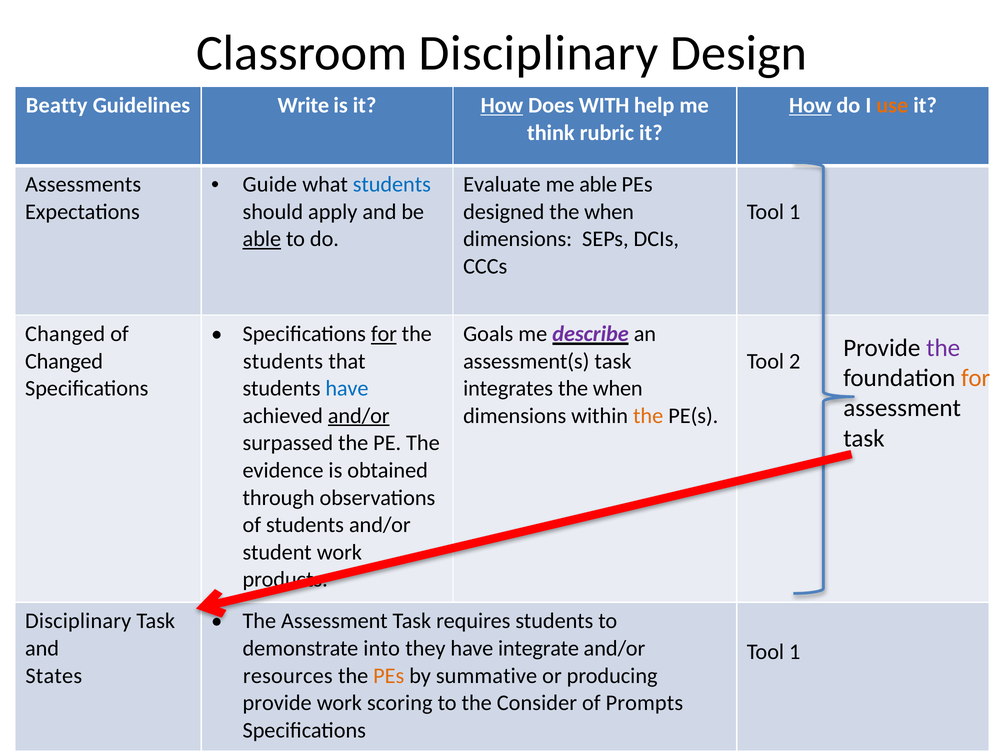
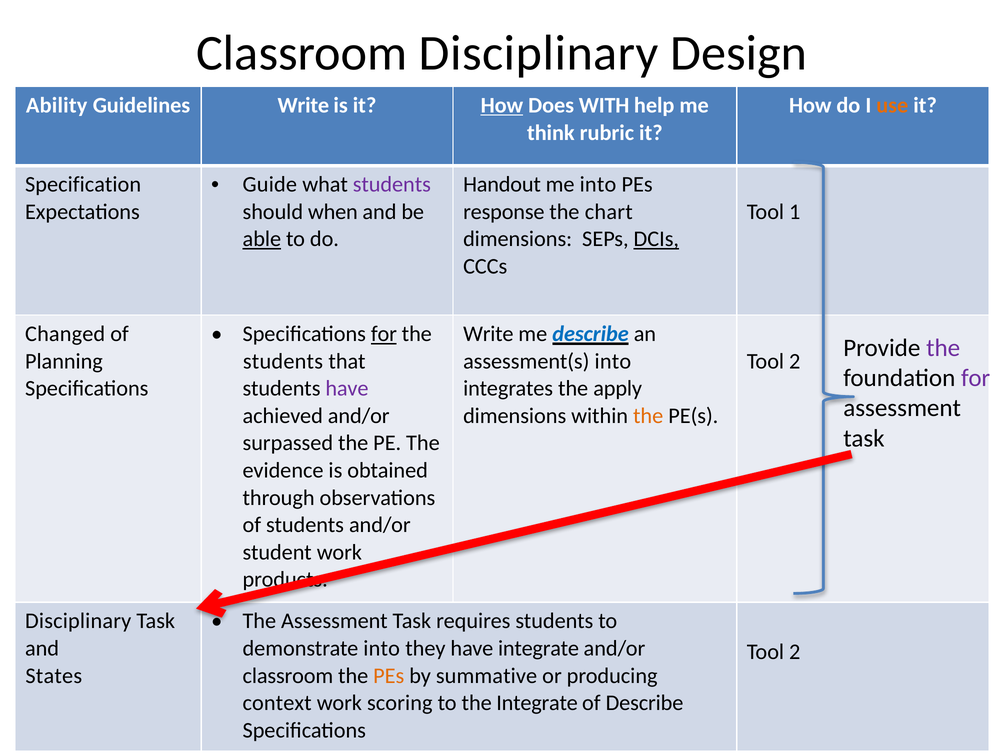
Beatty: Beatty -> Ability
How at (810, 105) underline: present -> none
students at (392, 185) colour: blue -> purple
Assessments: Assessments -> Specification
Evaluate: Evaluate -> Handout
me able: able -> into
apply: apply -> when
designed: designed -> response
when at (609, 212): when -> chart
DCIs underline: none -> present
Goals at (488, 334): Goals -> Write
describe at (591, 334) colour: purple -> blue
Changed at (64, 361): Changed -> Planning
assessment(s task: task -> into
for at (976, 378) colour: orange -> purple
have at (347, 389) colour: blue -> purple
integrates the when: when -> apply
and/or at (359, 416) underline: present -> none
1 at (795, 652): 1 -> 2
resources at (288, 676): resources -> classroom
provide at (277, 703): provide -> context
the Consider: Consider -> Integrate
of Prompts: Prompts -> Describe
